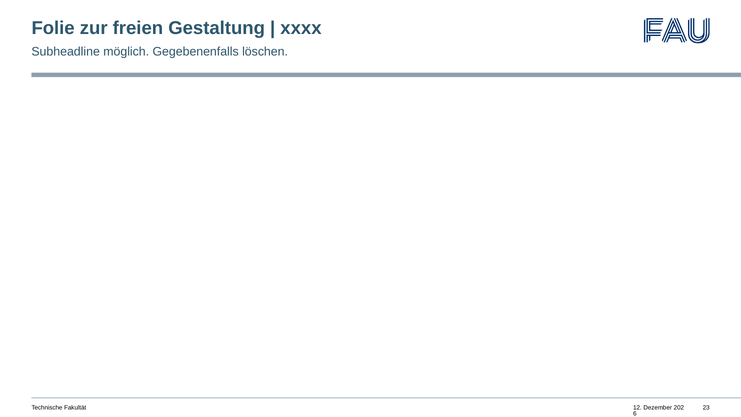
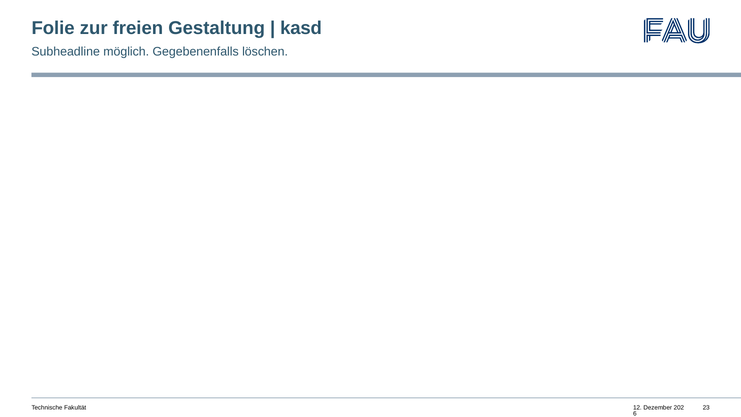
xxxx: xxxx -> kasd
